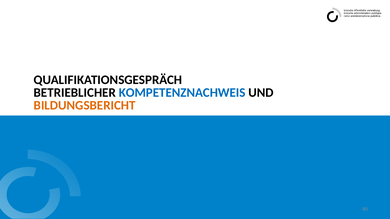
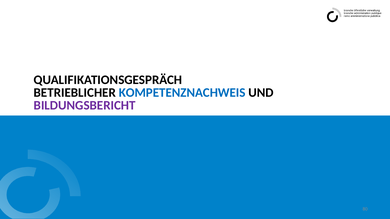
BILDUNGSBERICHT colour: orange -> purple
